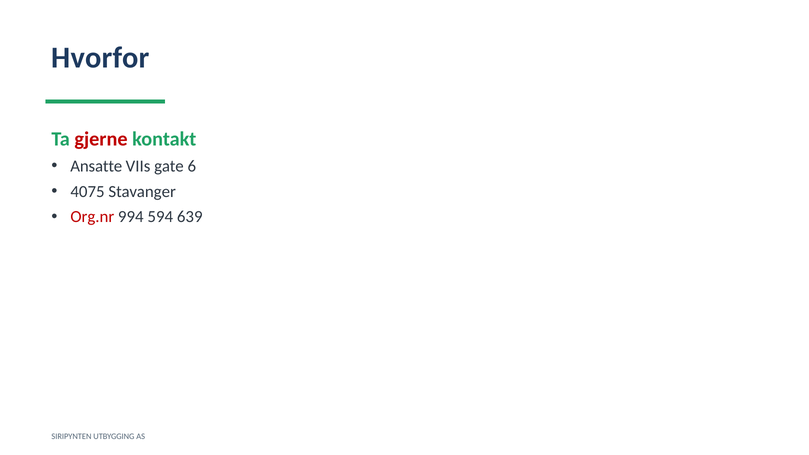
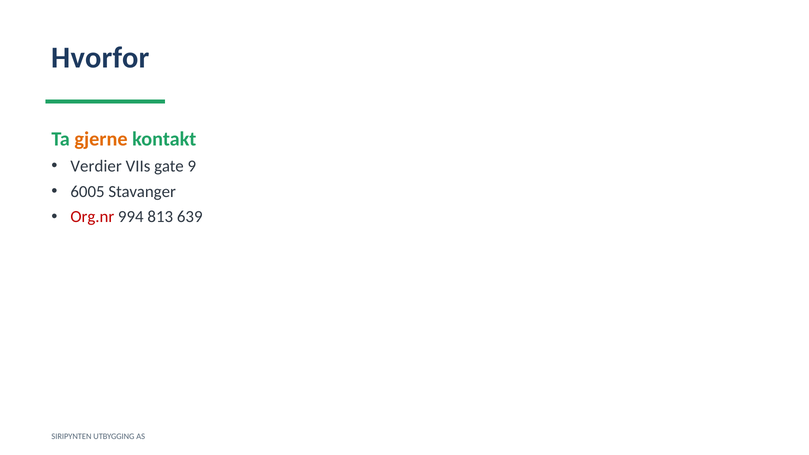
gjerne colour: red -> orange
Ansatte: Ansatte -> Verdier
6: 6 -> 9
4075: 4075 -> 6005
594: 594 -> 813
